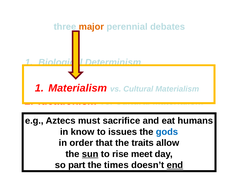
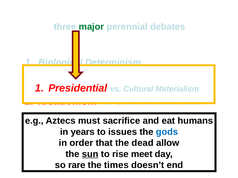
major colour: orange -> green
Materialism at (78, 88): Materialism -> Presidential
know: know -> years
traits: traits -> dead
part: part -> rare
end underline: present -> none
